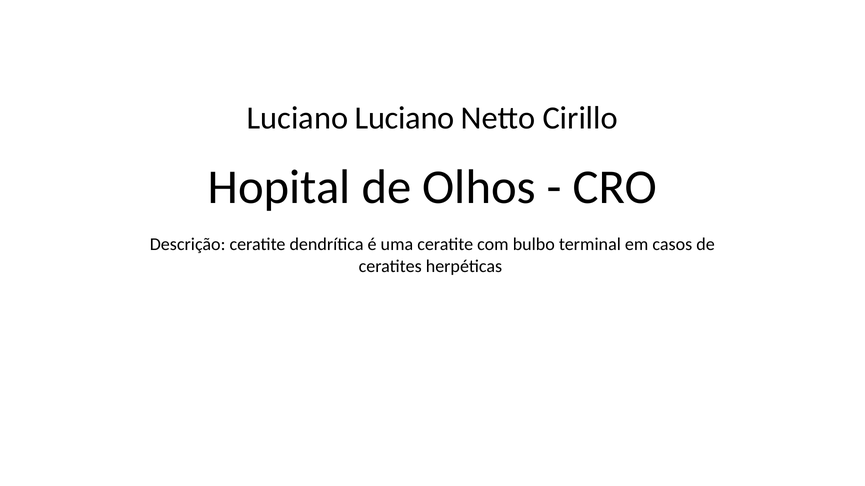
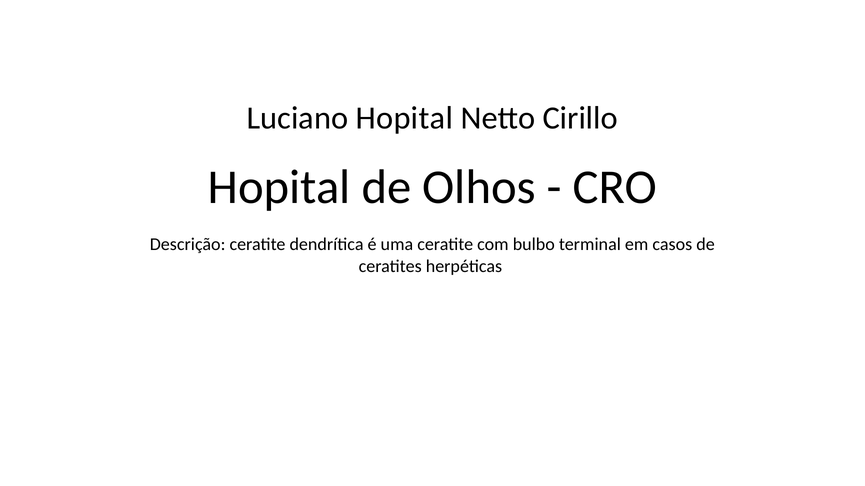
Luciano Luciano: Luciano -> Hopital
